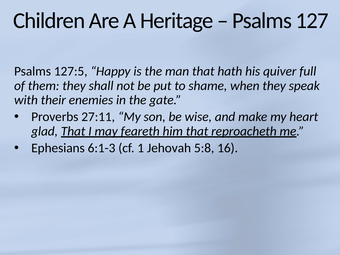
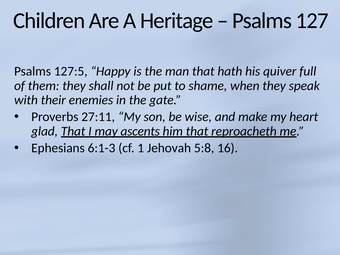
feareth: feareth -> ascents
